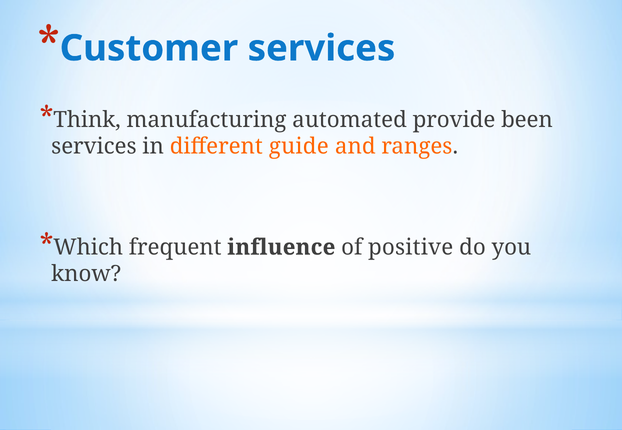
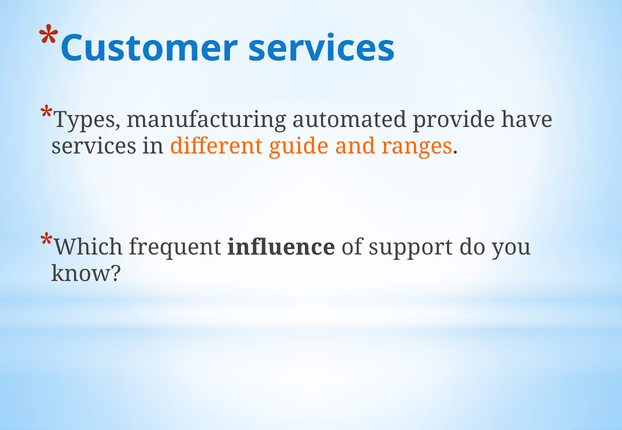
Think: Think -> Types
been: been -> have
positive: positive -> support
